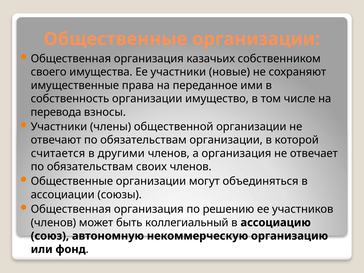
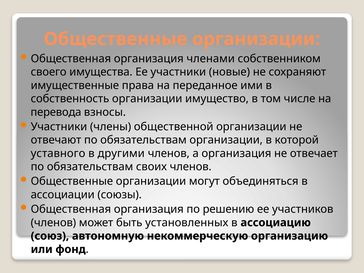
казачьих: казачьих -> членами
считается: считается -> уставного
коллегиальный: коллегиальный -> установленных
